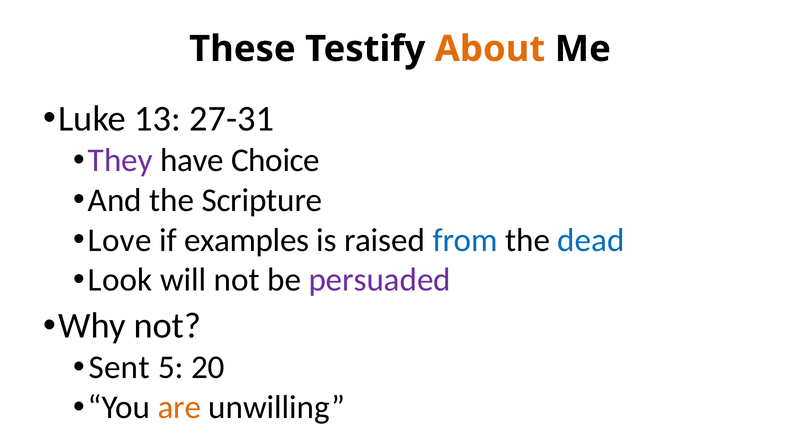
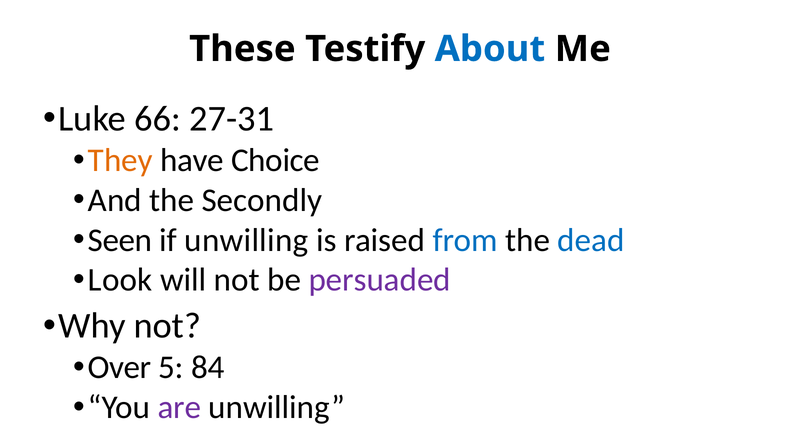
About colour: orange -> blue
13: 13 -> 66
They colour: purple -> orange
Scripture: Scripture -> Secondly
Love: Love -> Seen
if examples: examples -> unwilling
Sent: Sent -> Over
20: 20 -> 84
are colour: orange -> purple
